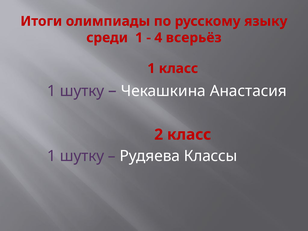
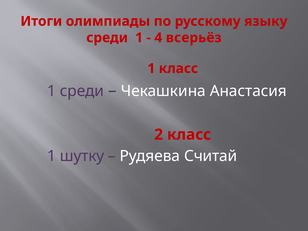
шутку at (82, 91): шутку -> среди
Классы: Классы -> Считай
